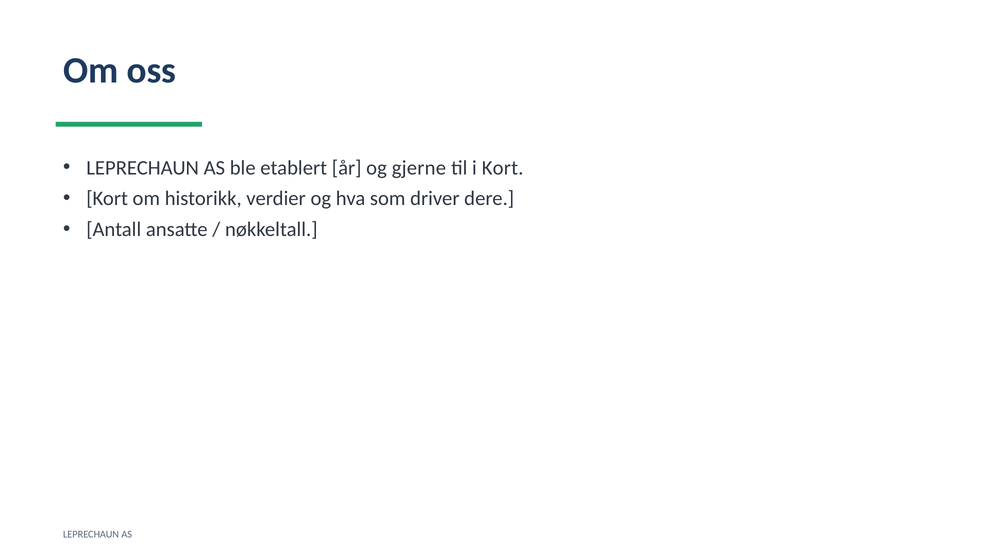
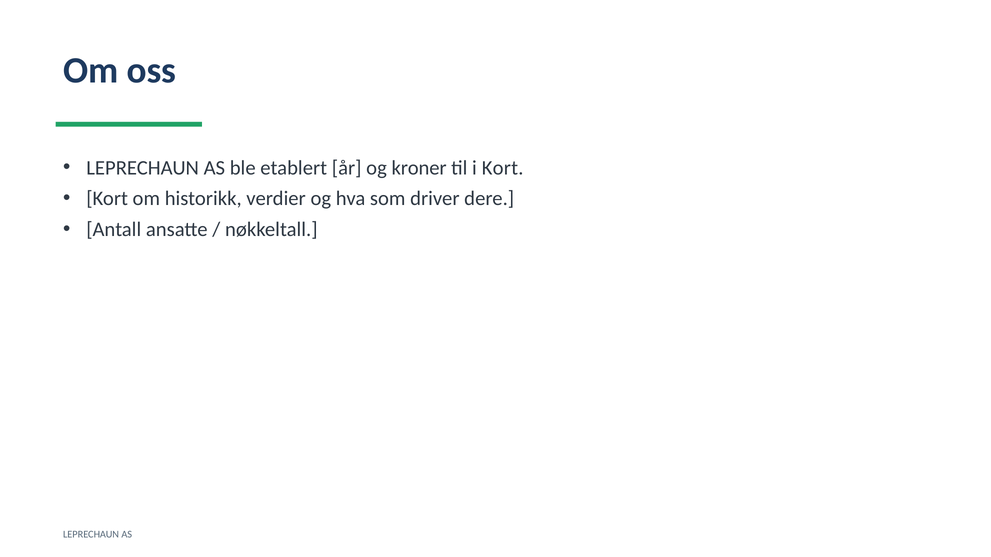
gjerne: gjerne -> kroner
